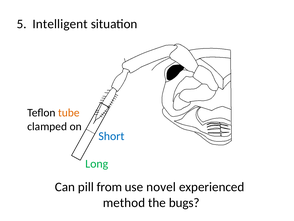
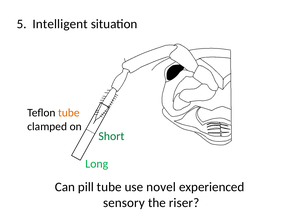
Short colour: blue -> green
pill from: from -> tube
method: method -> sensory
bugs: bugs -> riser
